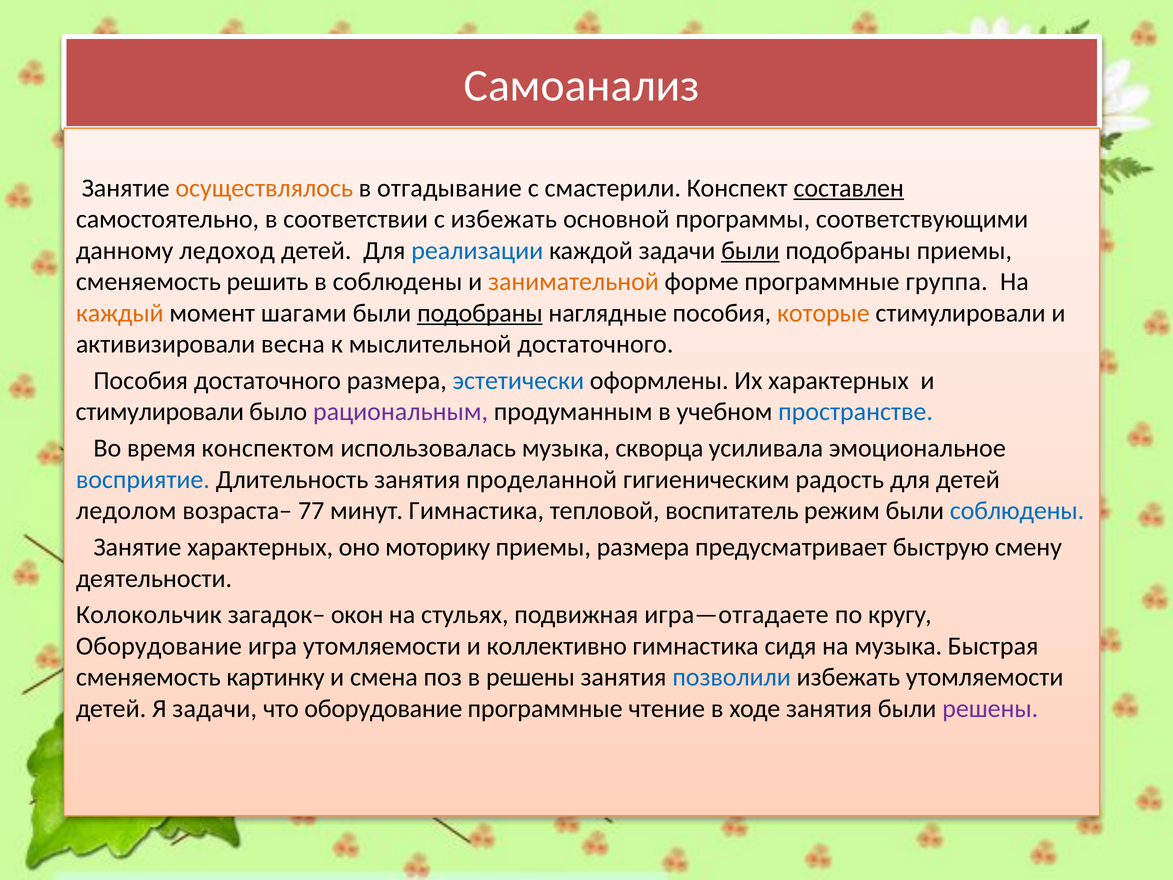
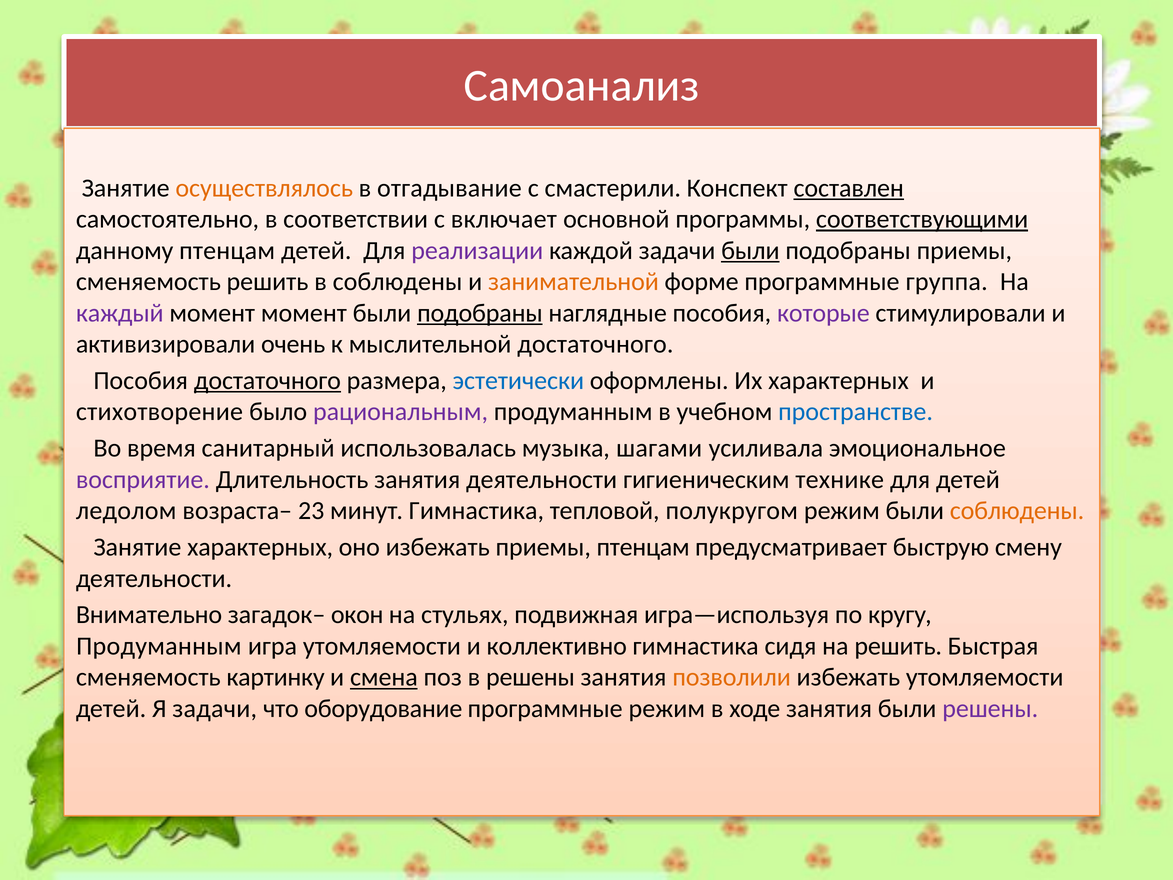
с избежать: избежать -> включает
соответствующими underline: none -> present
данному ледоход: ледоход -> птенцам
реализации colour: blue -> purple
каждый colour: orange -> purple
момент шагами: шагами -> момент
которые colour: orange -> purple
весна: весна -> очень
достаточного at (267, 381) underline: none -> present
стимулировали at (160, 412): стимулировали -> стихотворение
конспектом: конспектом -> санитарный
скворца: скворца -> шагами
восприятие colour: blue -> purple
занятия проделанной: проделанной -> деятельности
радость: радость -> технике
77: 77 -> 23
воспитатель: воспитатель -> полукругом
соблюдены at (1017, 511) colour: blue -> orange
оно моторику: моторику -> избежать
приемы размера: размера -> птенцам
Колокольчик: Колокольчик -> Внимательно
игра—отгадаете: игра—отгадаете -> игра—используя
Оборудование at (159, 646): Оборудование -> Продуманным
на музыка: музыка -> решить
смена underline: none -> present
позволили colour: blue -> orange
программные чтение: чтение -> режим
